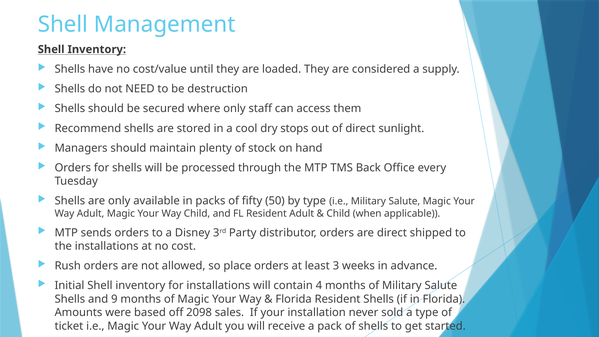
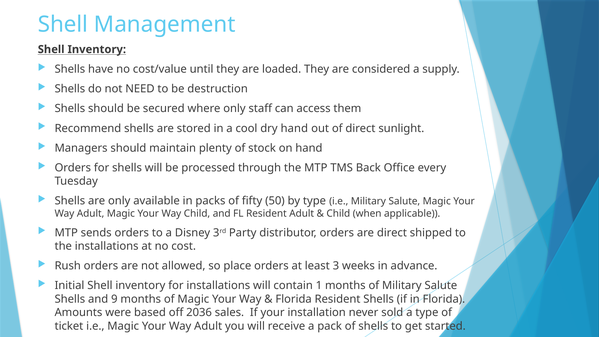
dry stops: stops -> hand
4: 4 -> 1
2098: 2098 -> 2036
